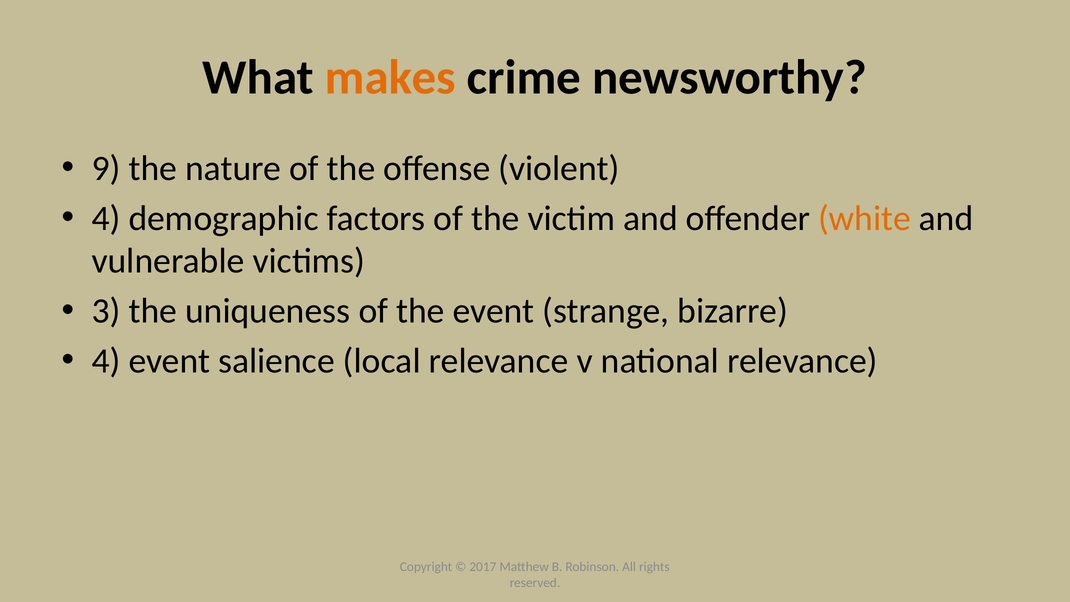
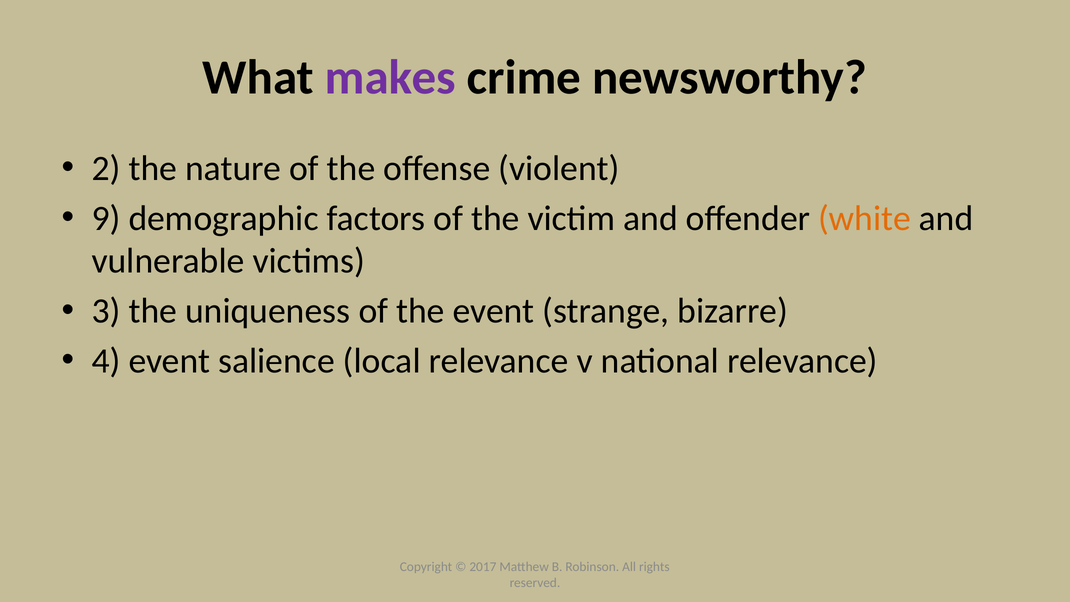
makes colour: orange -> purple
9: 9 -> 2
4 at (106, 218): 4 -> 9
